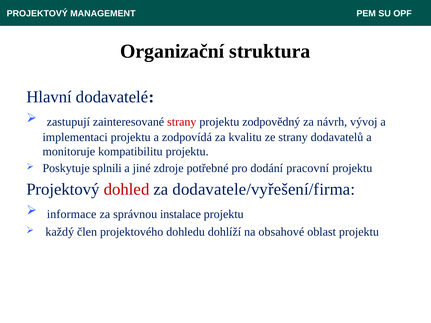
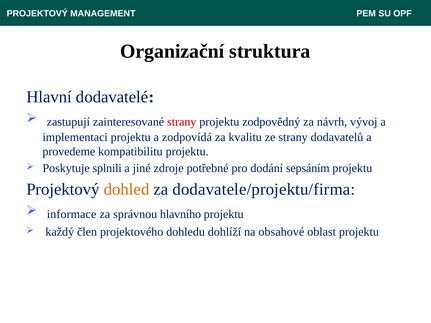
monitoruje: monitoruje -> provedeme
pracovní: pracovní -> sepsáním
dohled colour: red -> orange
dodavatele/vyřešení/firma: dodavatele/vyřešení/firma -> dodavatele/projektu/firma
instalace: instalace -> hlavního
